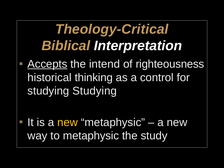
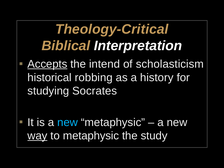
righteousness: righteousness -> scholasticism
thinking: thinking -> robbing
control: control -> history
studying Studying: Studying -> Socrates
new at (68, 122) colour: yellow -> light blue
way underline: none -> present
